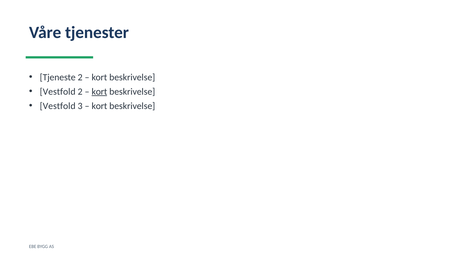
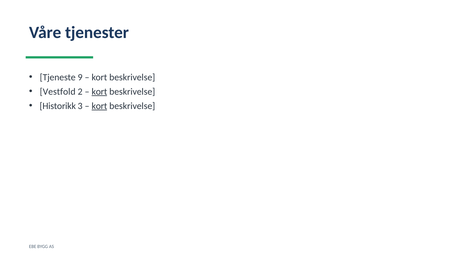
Tjeneste 2: 2 -> 9
Vestfold at (58, 106): Vestfold -> Historikk
kort at (99, 106) underline: none -> present
